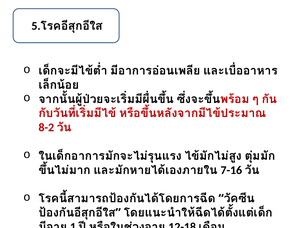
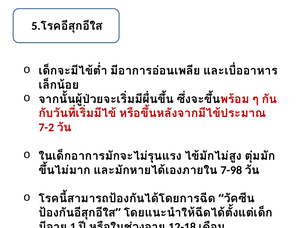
8-2: 8-2 -> 7-2
7-16: 7-16 -> 7-98
